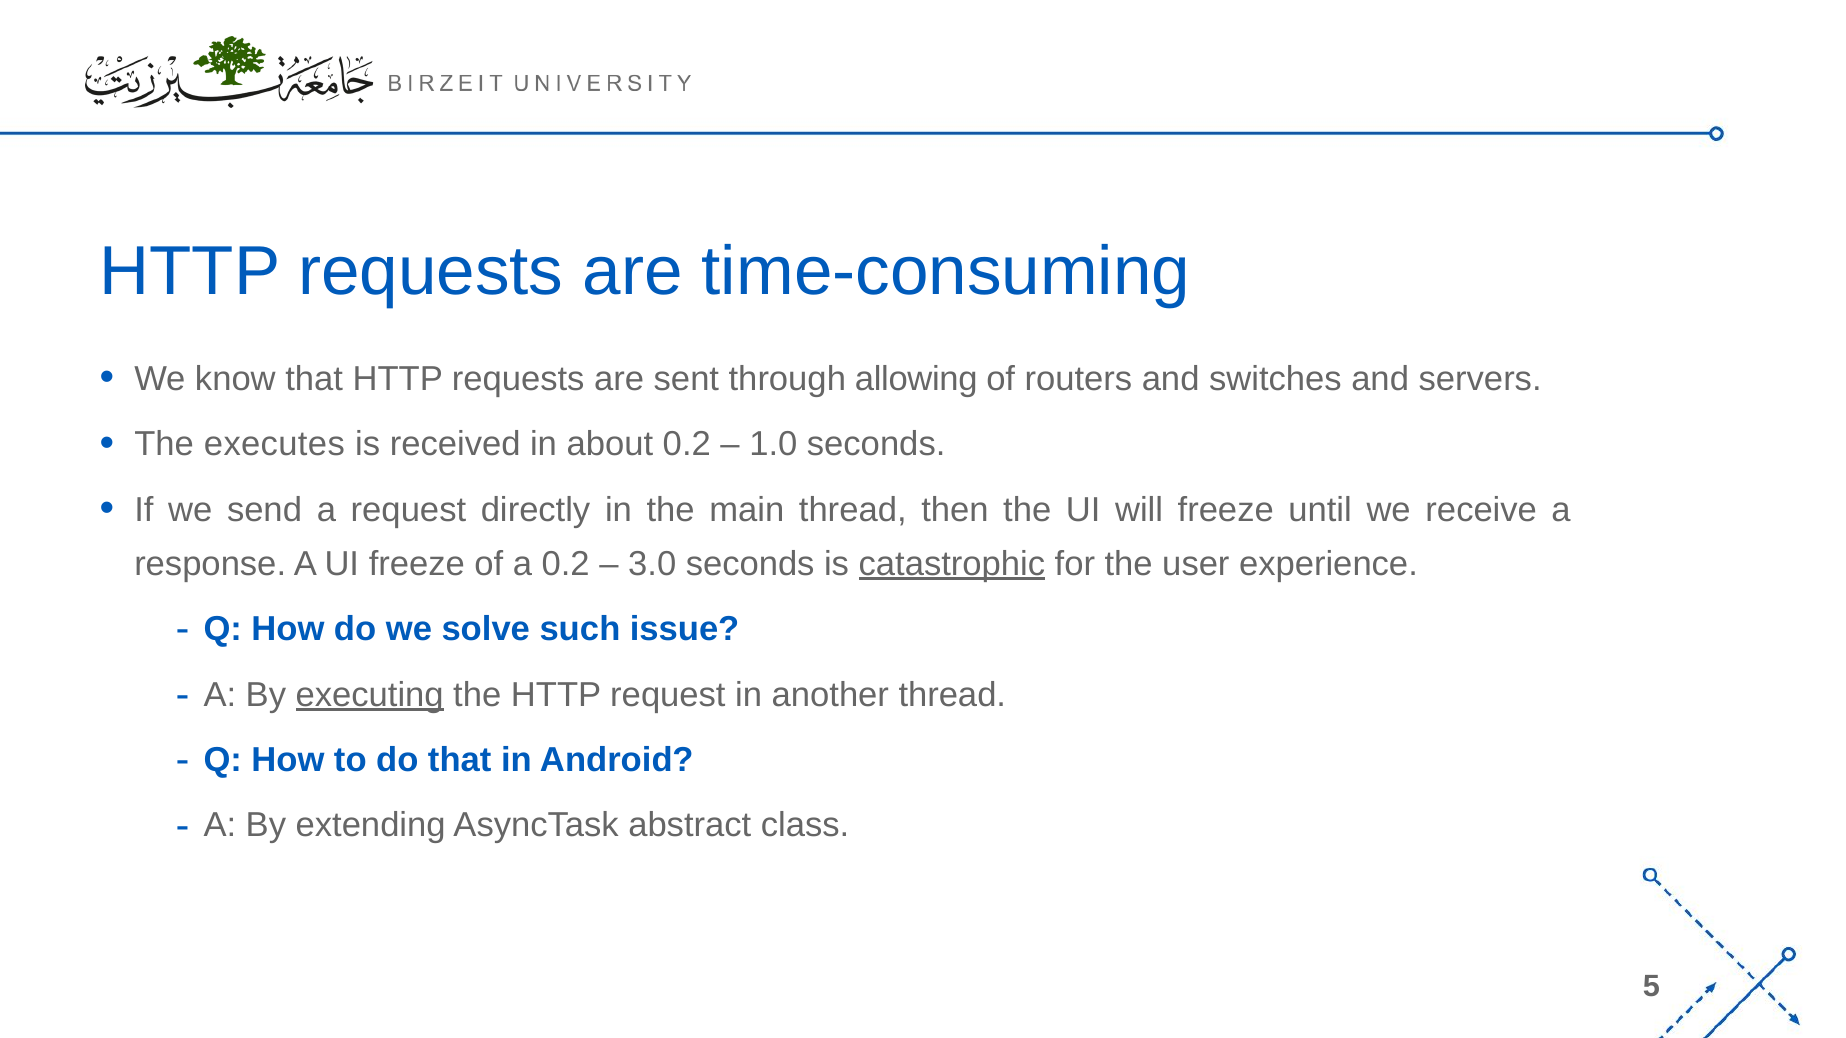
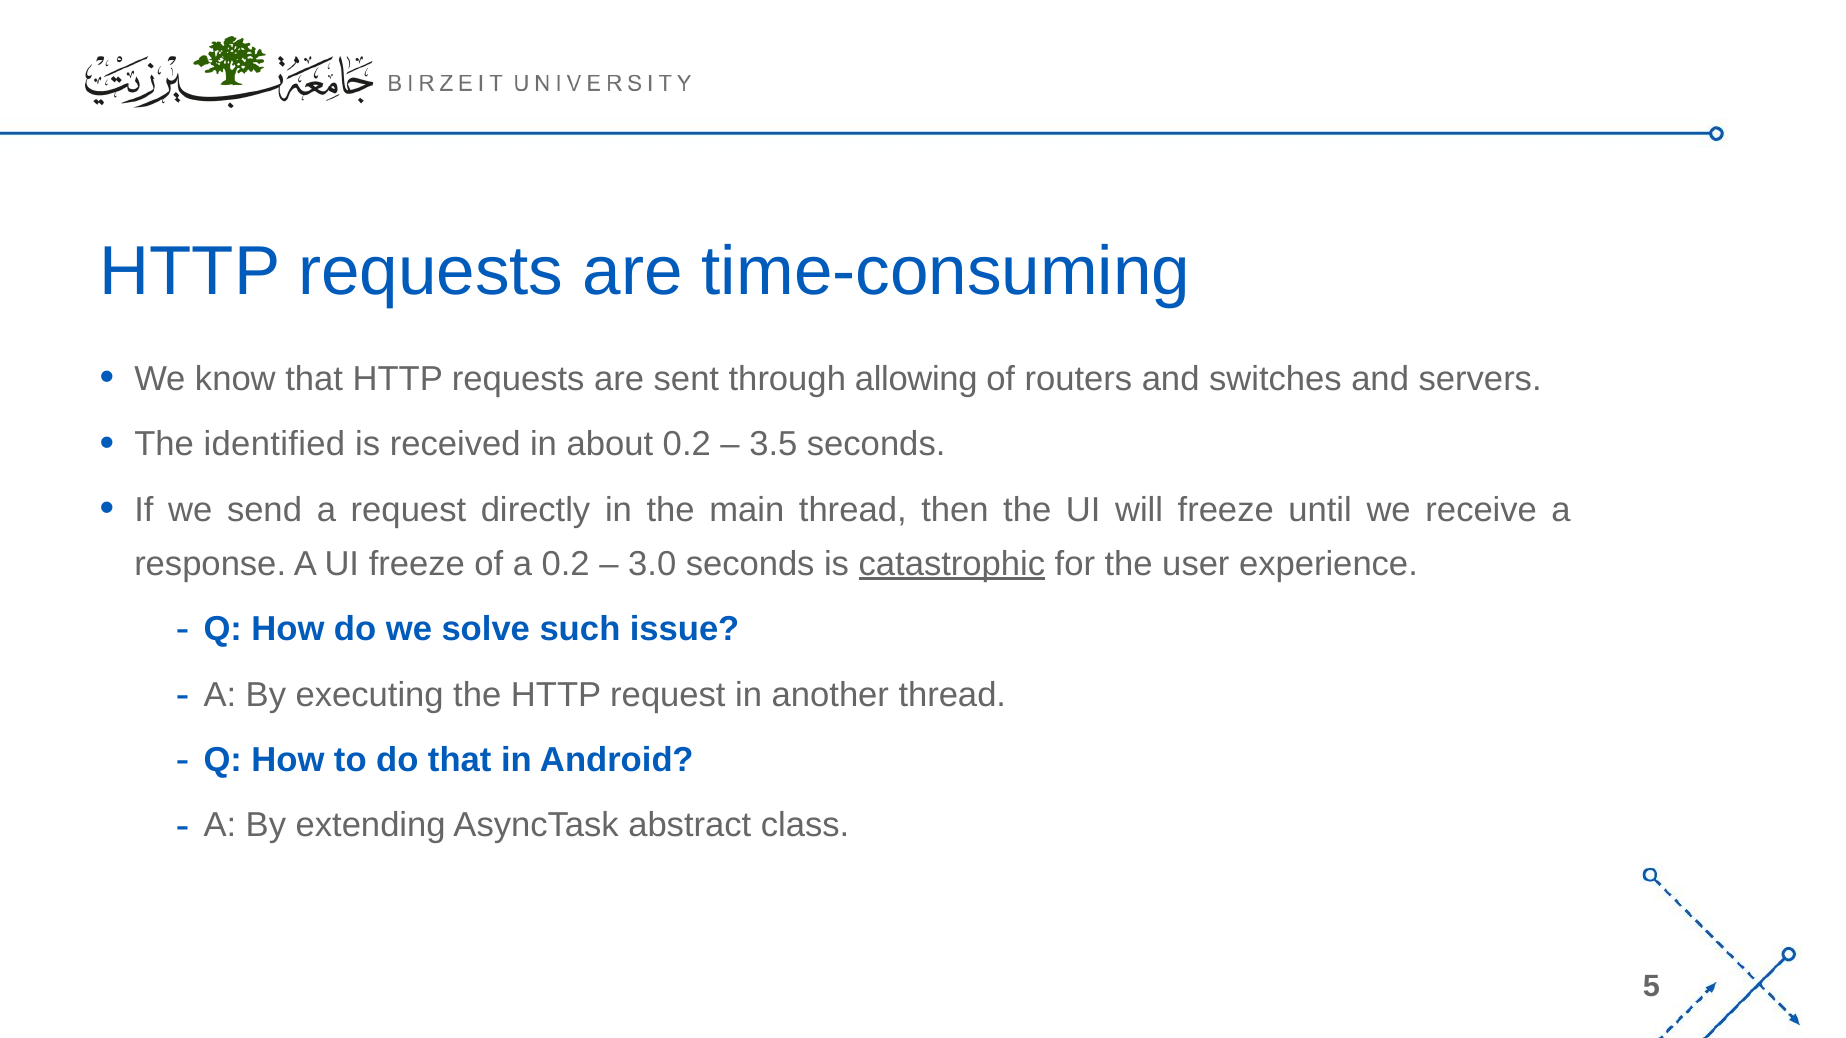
executes: executes -> identified
1.0: 1.0 -> 3.5
executing underline: present -> none
